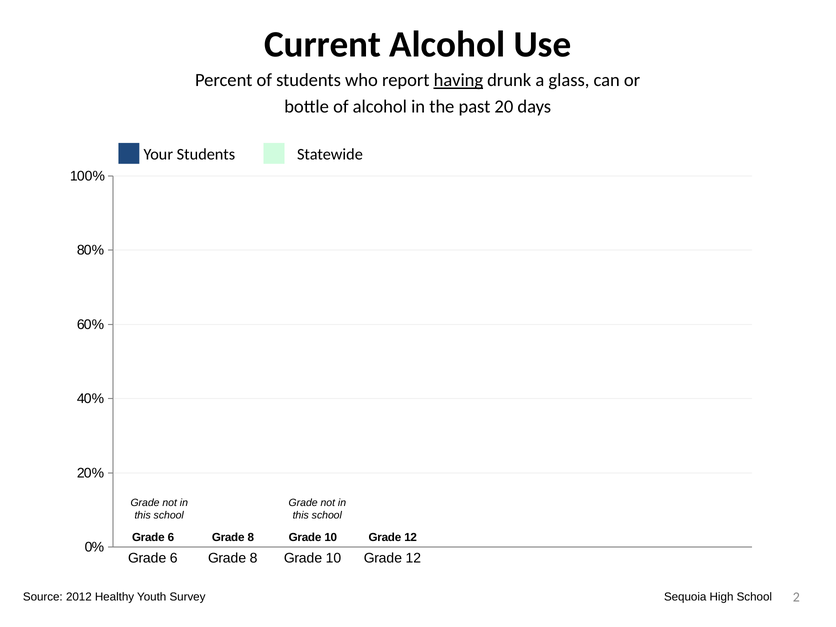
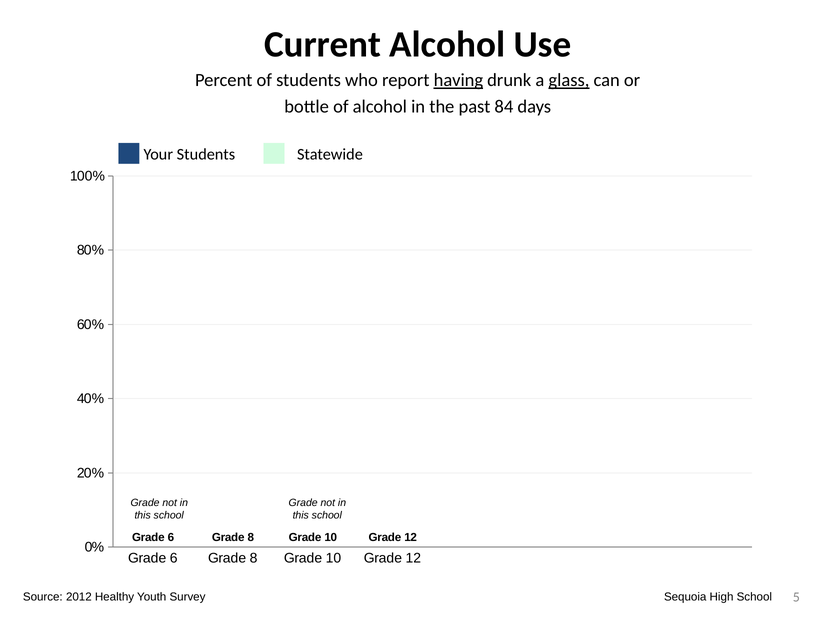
glass underline: none -> present
20: 20 -> 84
2: 2 -> 5
